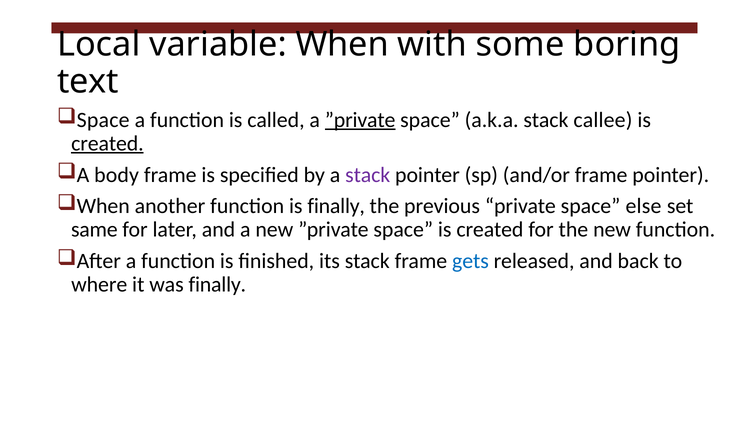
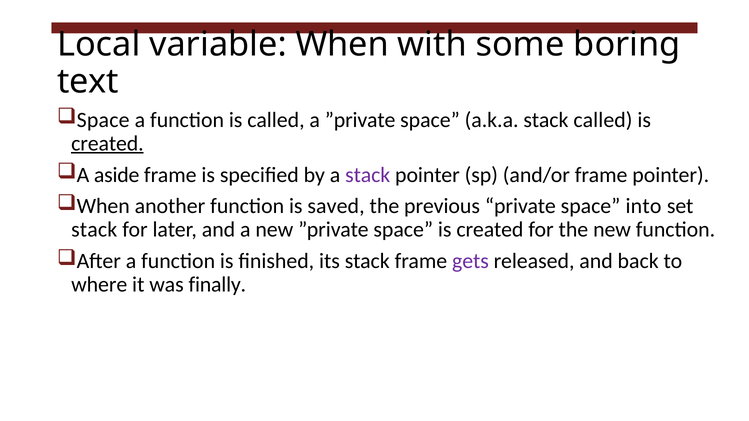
”private at (360, 120) underline: present -> none
stack callee: callee -> called
body: body -> aside
is finally: finally -> saved
else: else -> into
same at (94, 230): same -> stack
gets colour: blue -> purple
